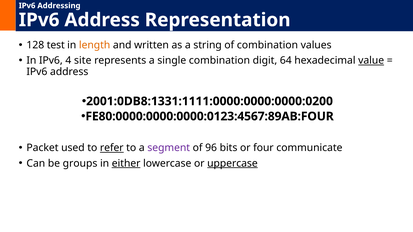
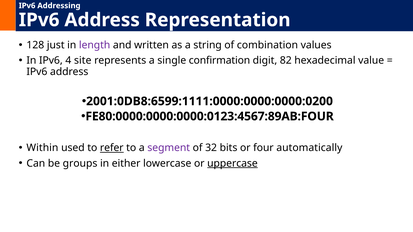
test: test -> just
length colour: orange -> purple
single combination: combination -> confirmation
64: 64 -> 82
value underline: present -> none
2001:0DB8:1331:1111:0000:0000:0000:0200: 2001:0DB8:1331:1111:0000:0000:0000:0200 -> 2001:0DB8:6599:1111:0000:0000:0000:0200
Packet: Packet -> Within
96: 96 -> 32
communicate: communicate -> automatically
either underline: present -> none
